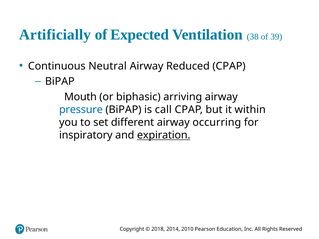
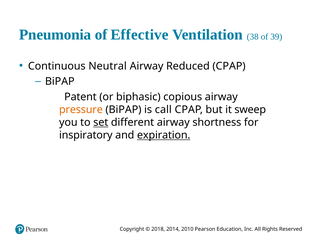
Artificially: Artificially -> Pneumonia
Expected: Expected -> Effective
Mouth: Mouth -> Patent
arriving: arriving -> copious
pressure colour: blue -> orange
within: within -> sweep
set underline: none -> present
occurring: occurring -> shortness
